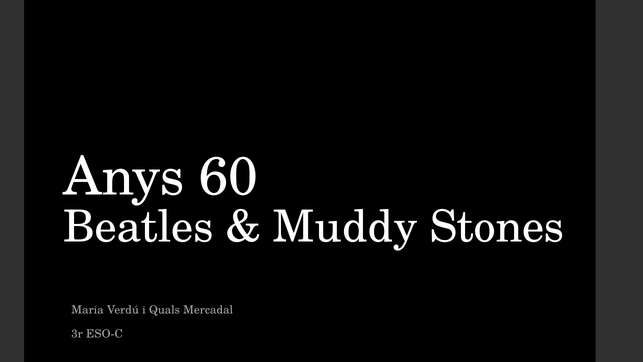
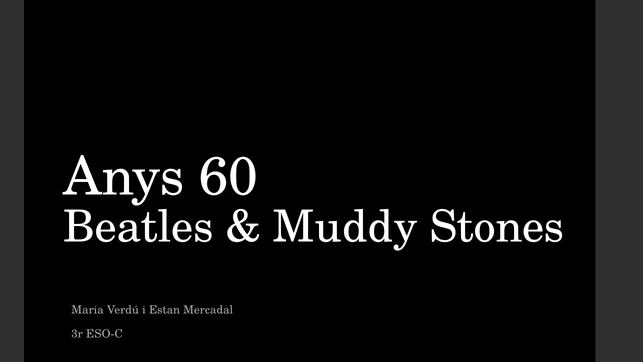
Quals: Quals -> Estan
